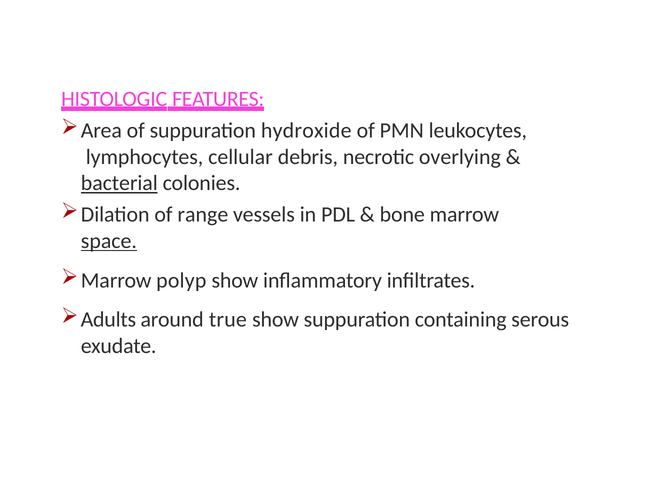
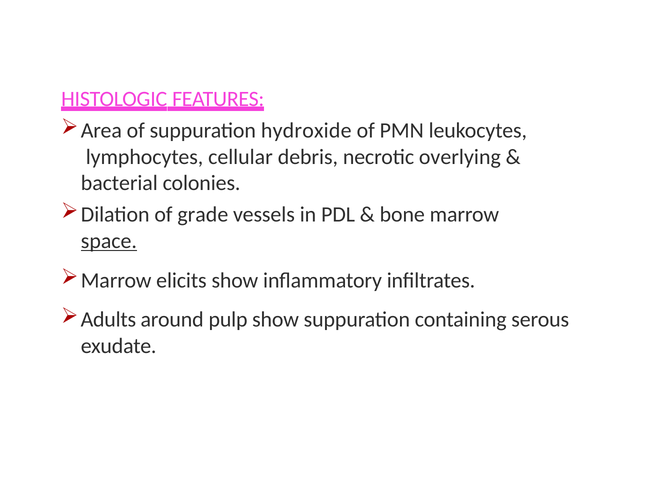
bacterial underline: present -> none
range: range -> grade
polyp: polyp -> elicits
true: true -> pulp
